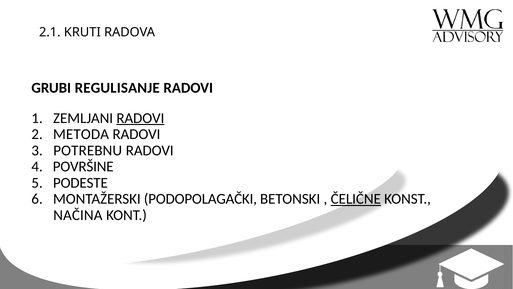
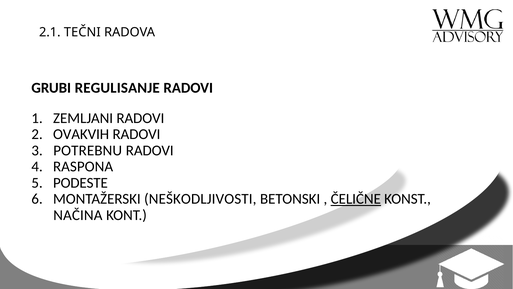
KRUTI: KRUTI -> TEČNI
RADOVI at (140, 118) underline: present -> none
METODA: METODA -> OVAKVIH
POVRŠINE: POVRŠINE -> RASPONA
PODOPOLAGAČKI: PODOPOLAGAČKI -> NEŠKODLJIVOSTI
